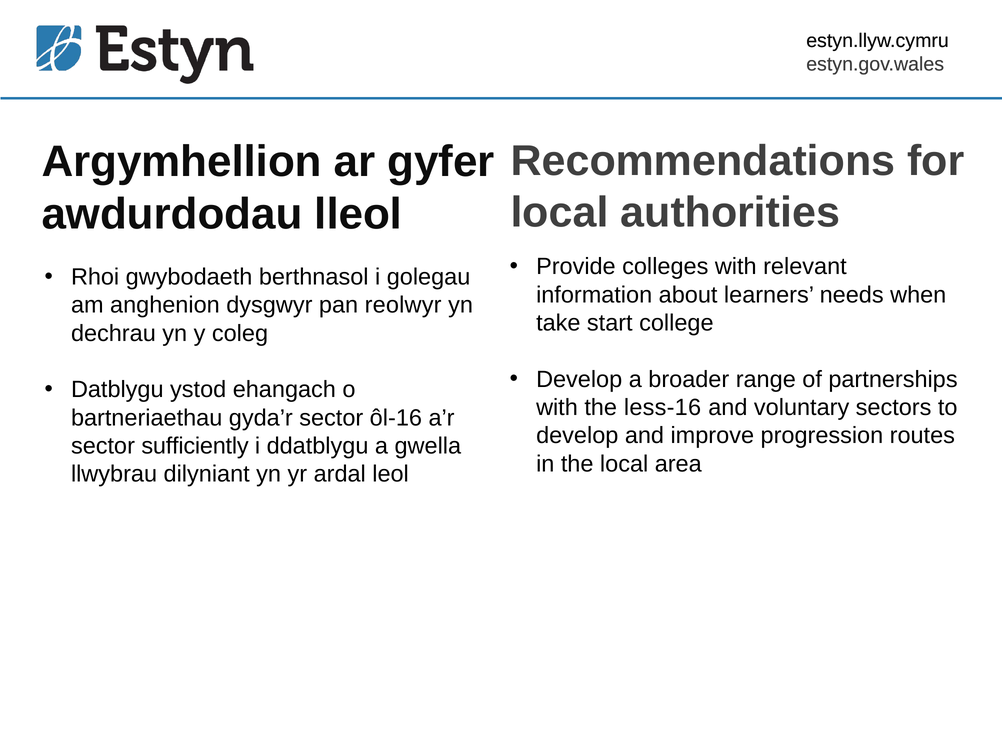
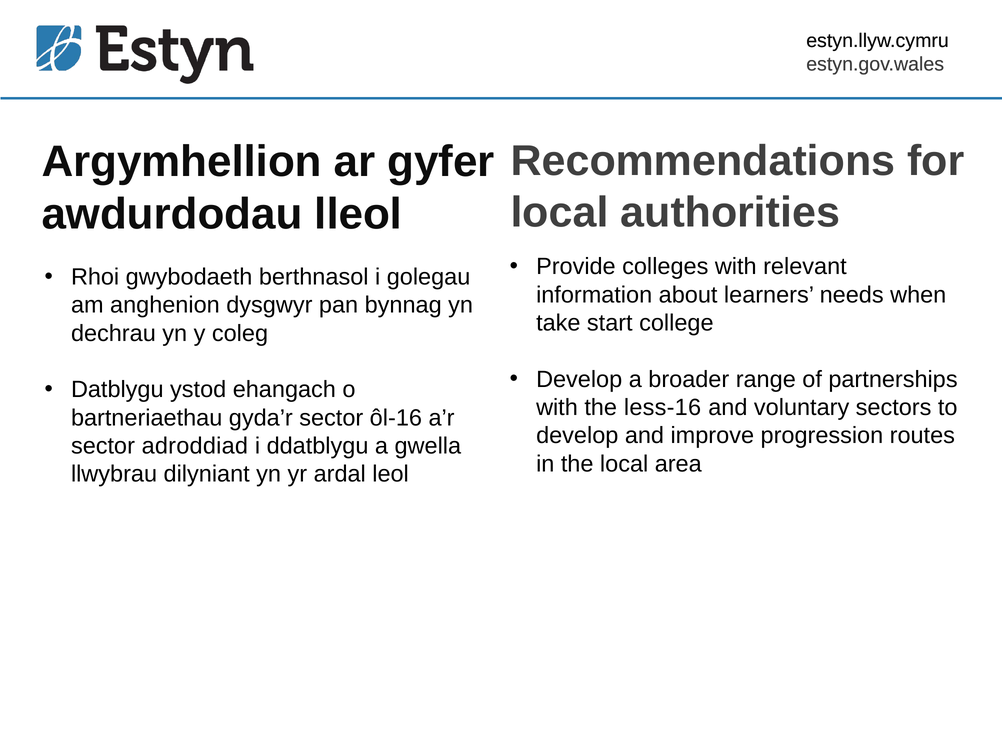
reolwyr: reolwyr -> bynnag
sufficiently: sufficiently -> adroddiad
